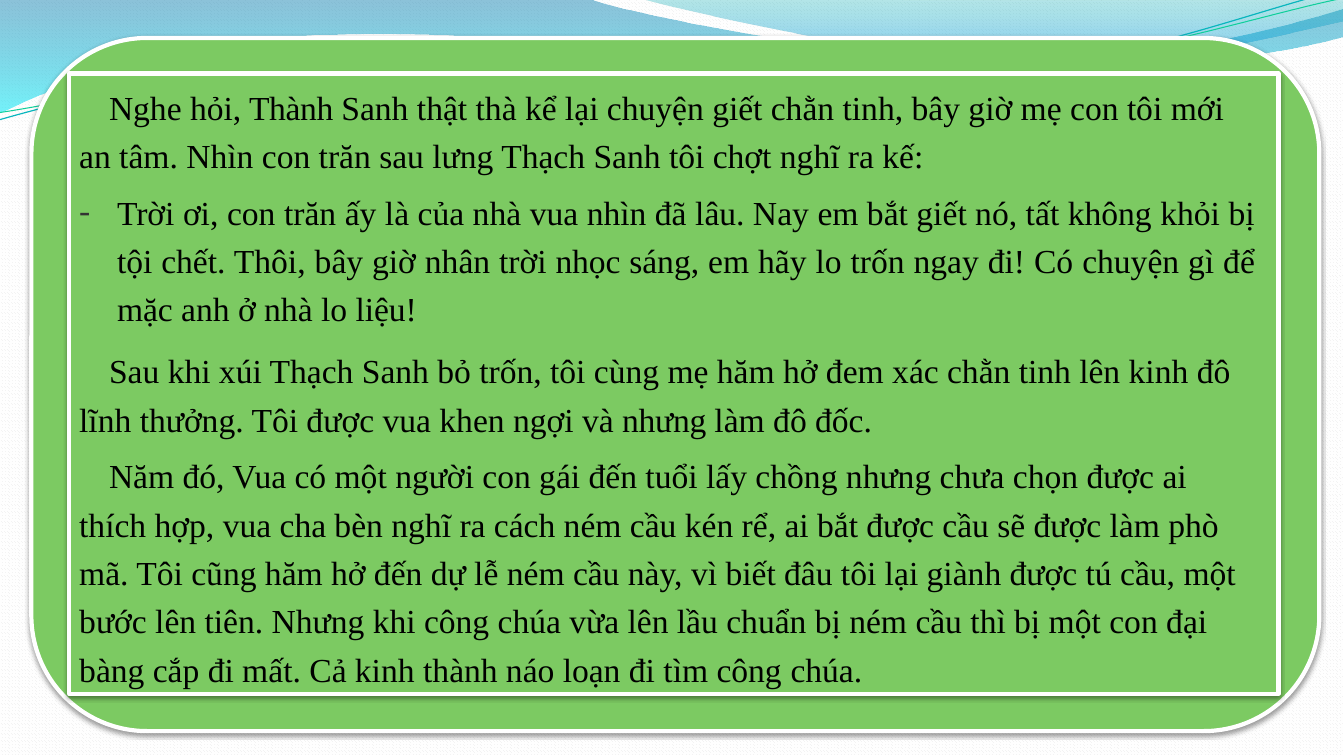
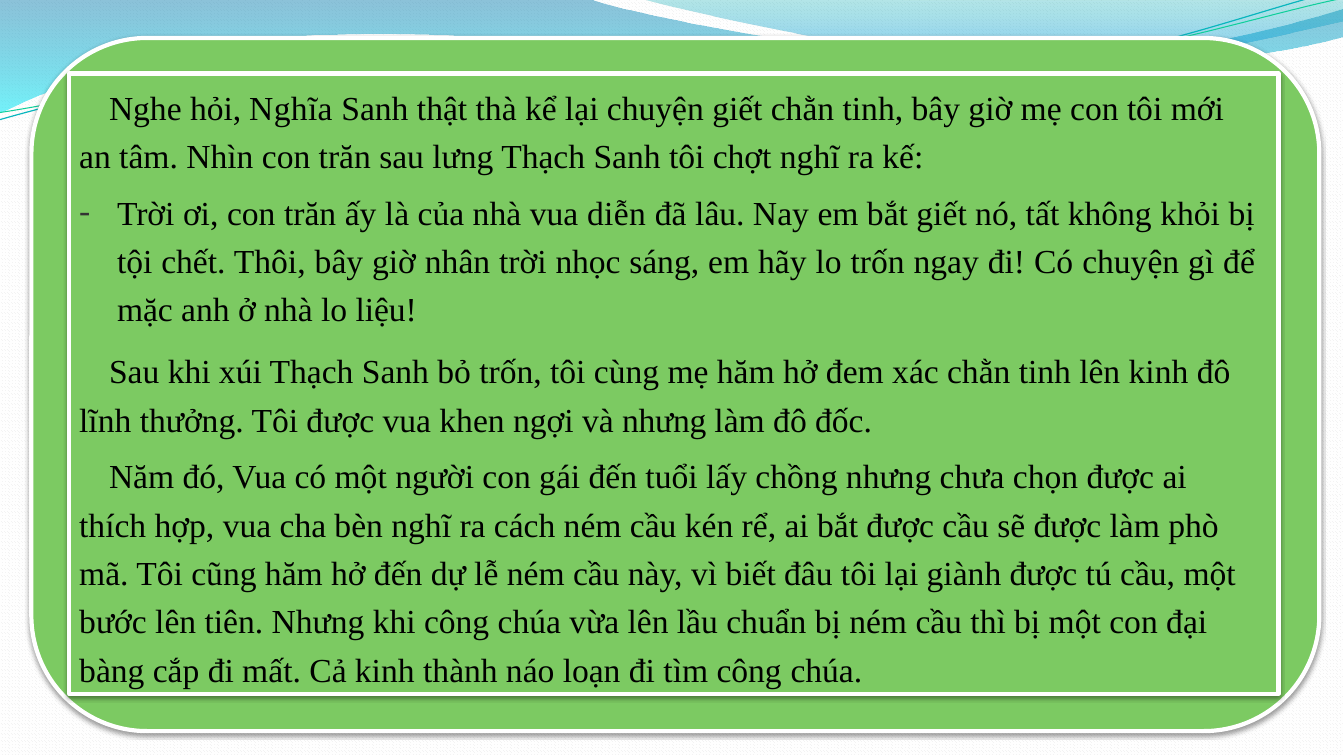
hỏi Thành: Thành -> Nghĩa
vua nhìn: nhìn -> diễn
